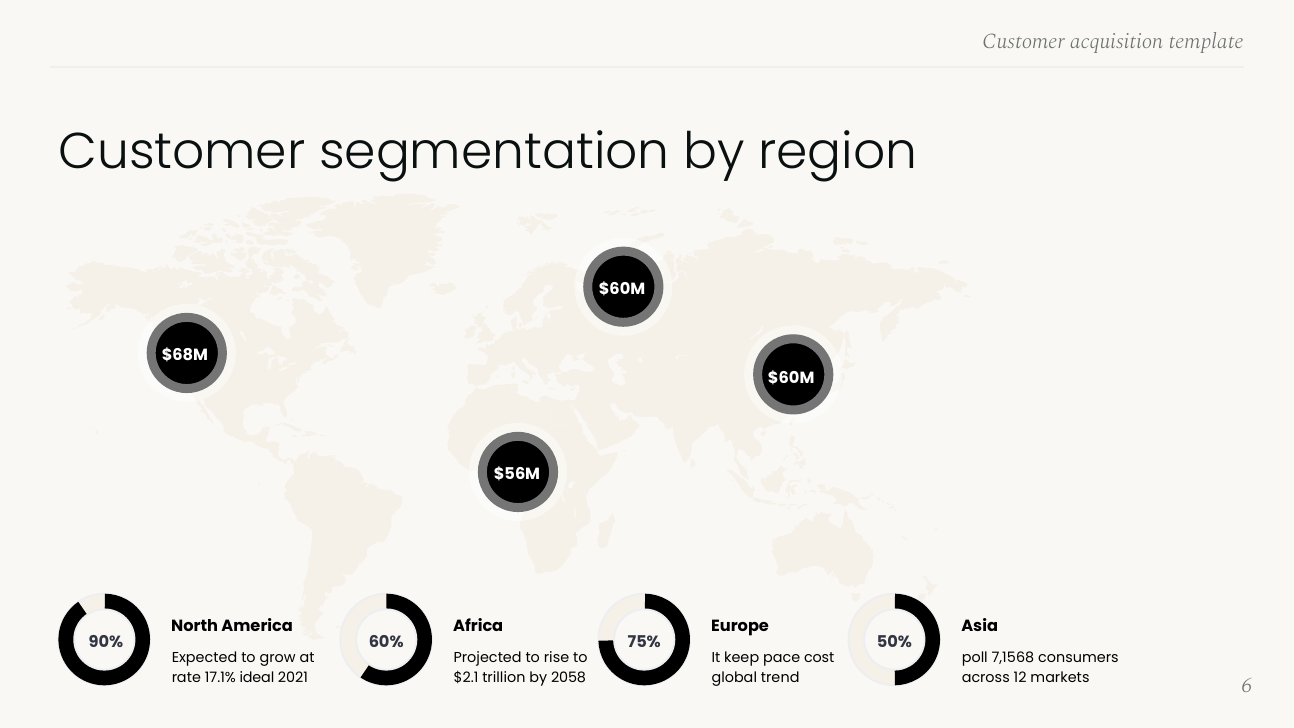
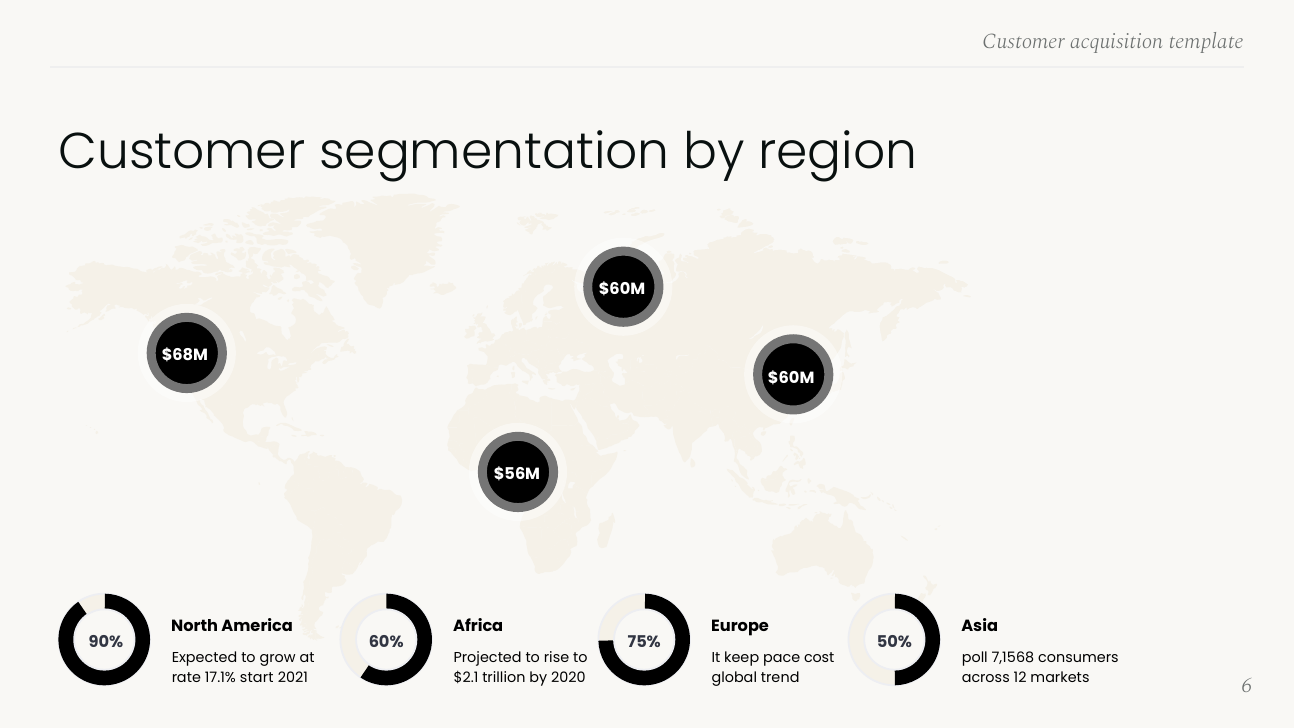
ideal: ideal -> start
2058: 2058 -> 2020
